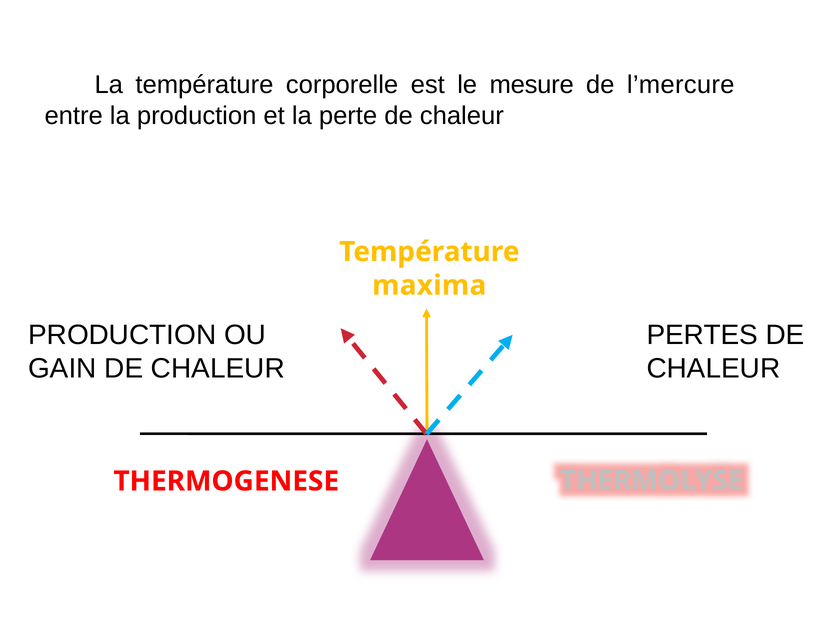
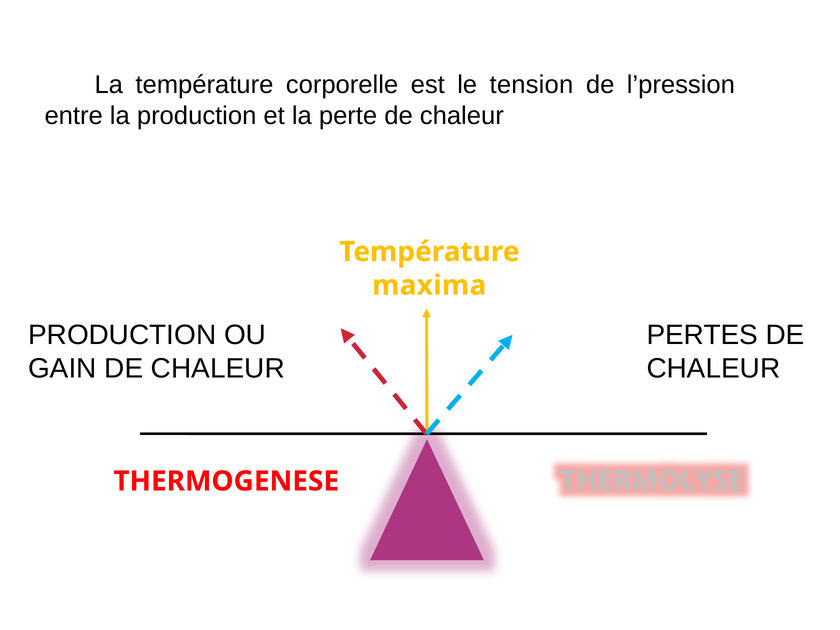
mesure: mesure -> tension
l’mercure: l’mercure -> l’pression
